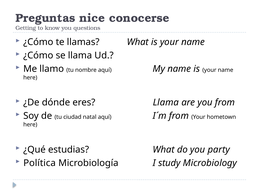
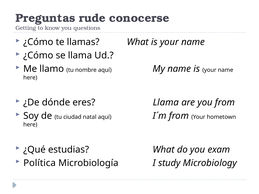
nice: nice -> rude
party: party -> exam
